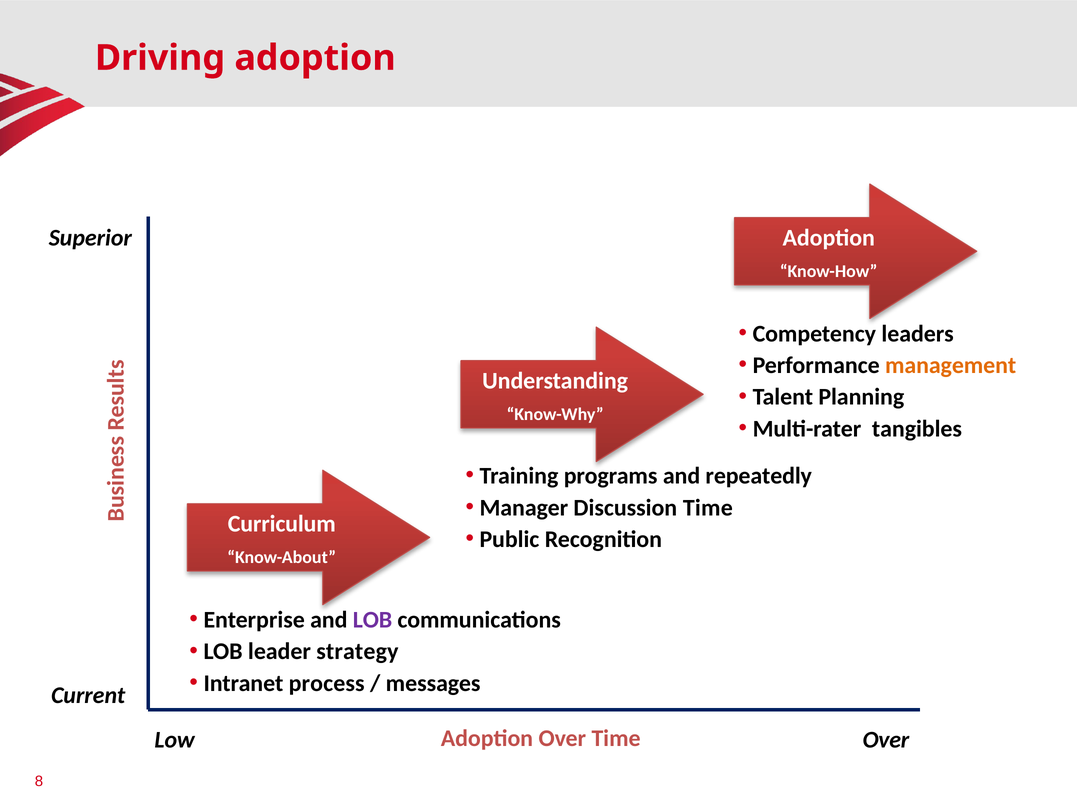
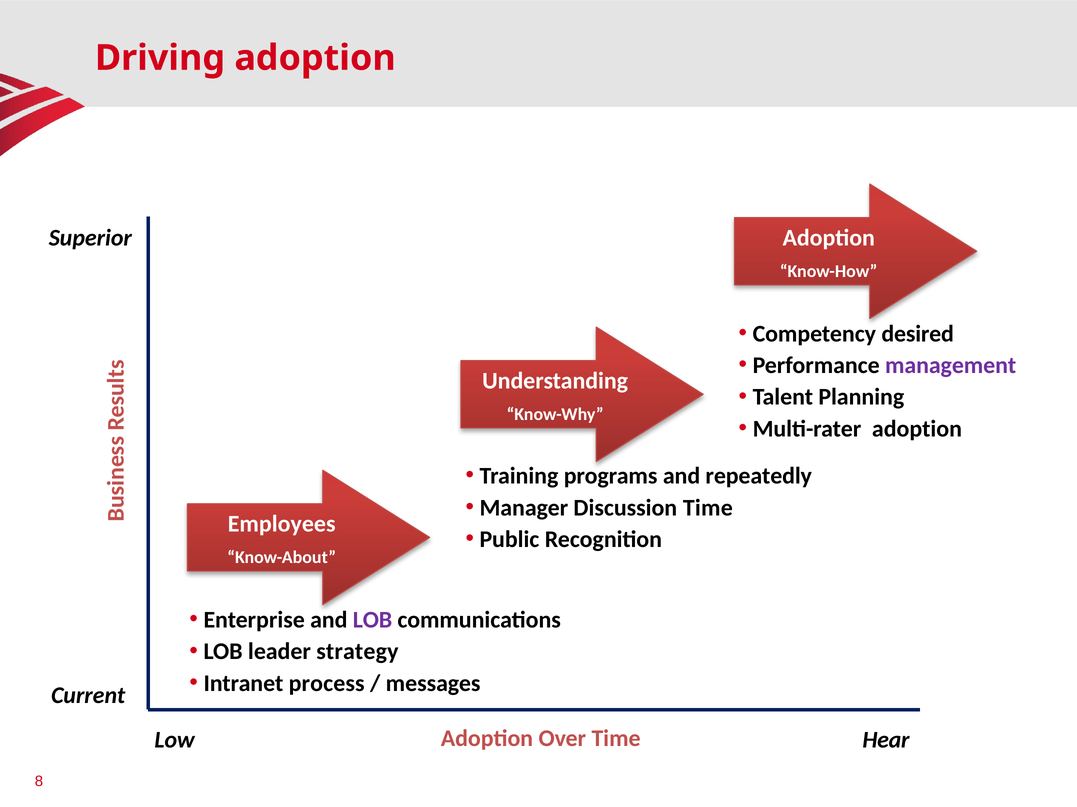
leaders: leaders -> desired
management colour: orange -> purple
Multi-rater tangibles: tangibles -> adoption
Curriculum: Curriculum -> Employees
Low Over: Over -> Hear
